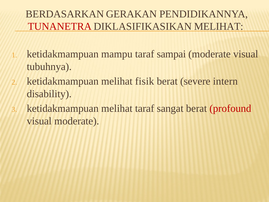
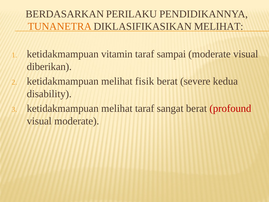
GERAKAN: GERAKAN -> PERILAKU
TUNANETRA colour: red -> orange
mampu: mampu -> vitamin
tubuhnya: tubuhnya -> diberikan
intern: intern -> kedua
